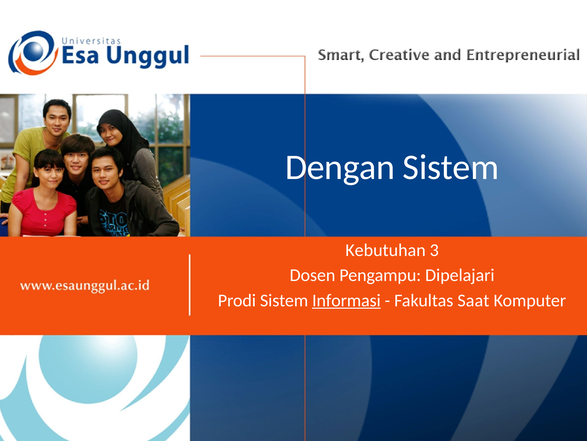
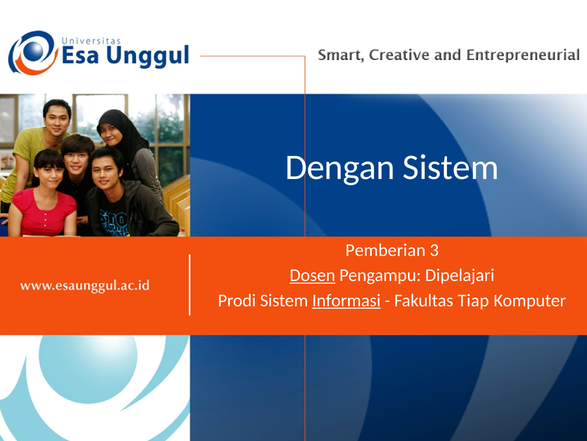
Kebutuhan: Kebutuhan -> Pemberian
Dosen underline: none -> present
Saat: Saat -> Tiap
